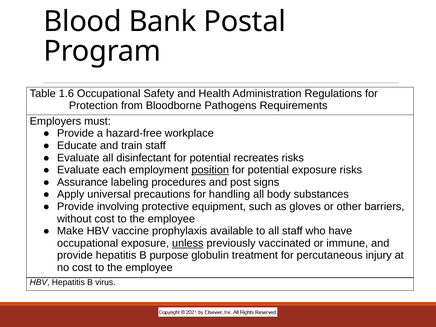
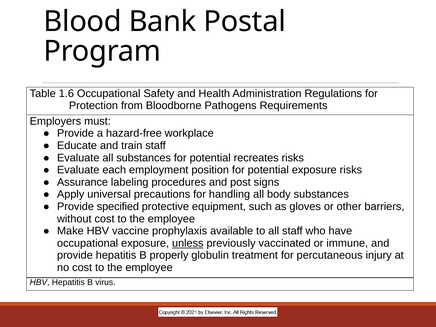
all disinfectant: disinfectant -> substances
position underline: present -> none
involving: involving -> specified
purpose: purpose -> properly
